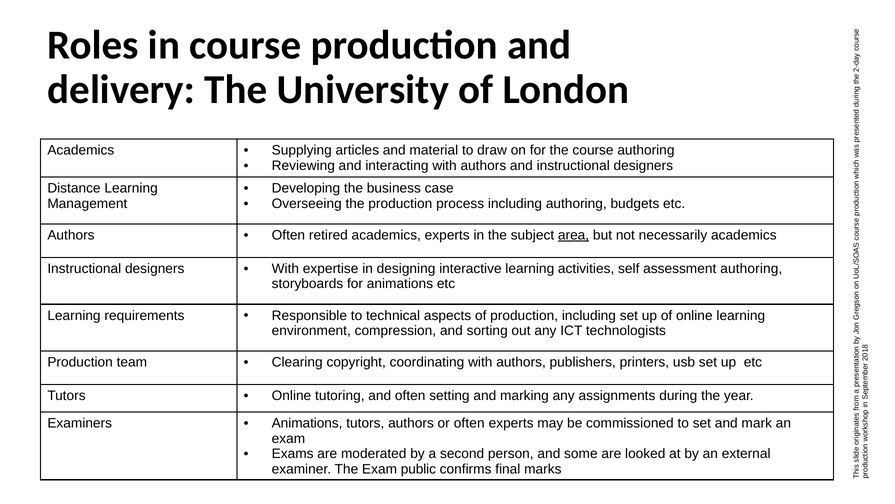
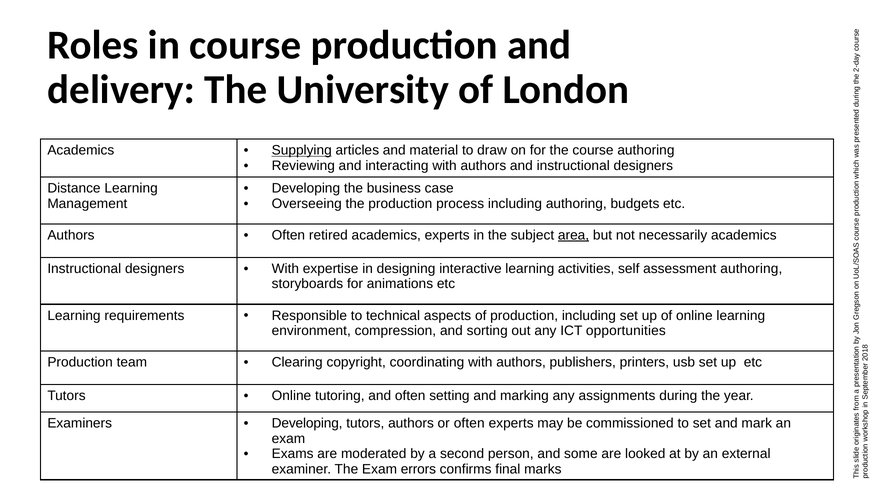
Supplying underline: none -> present
technologists: technologists -> opportunities
Animations at (307, 423): Animations -> Developing
public: public -> errors
